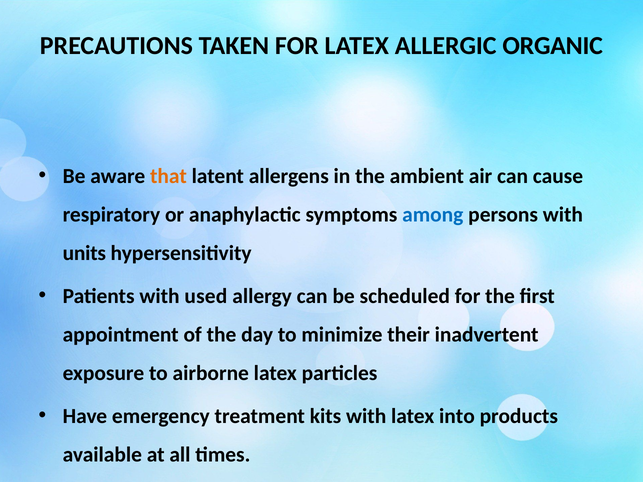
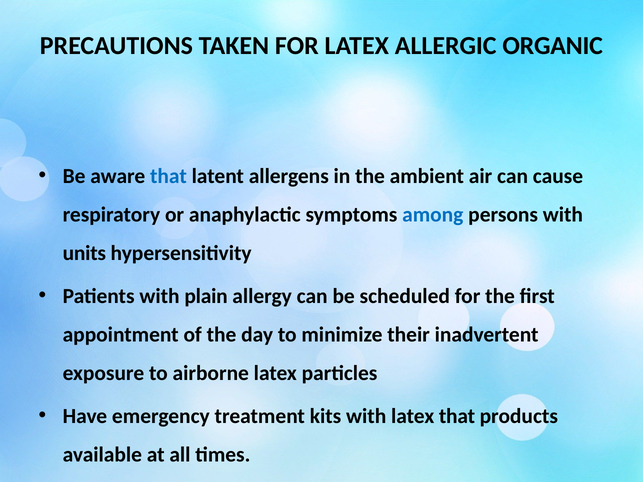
that at (168, 176) colour: orange -> blue
used: used -> plain
latex into: into -> that
